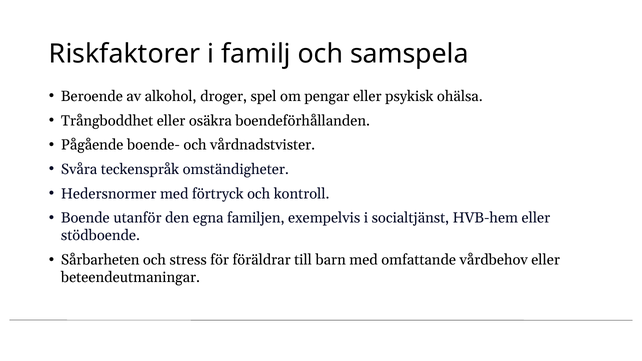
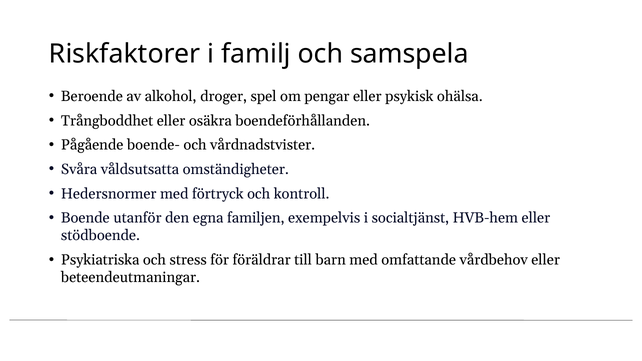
teckenspråk: teckenspråk -> våldsutsatta
Sårbarheten: Sårbarheten -> Psykiatriska
